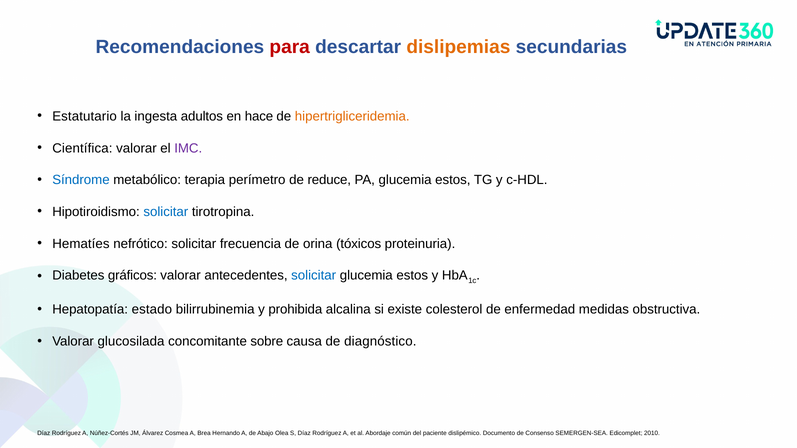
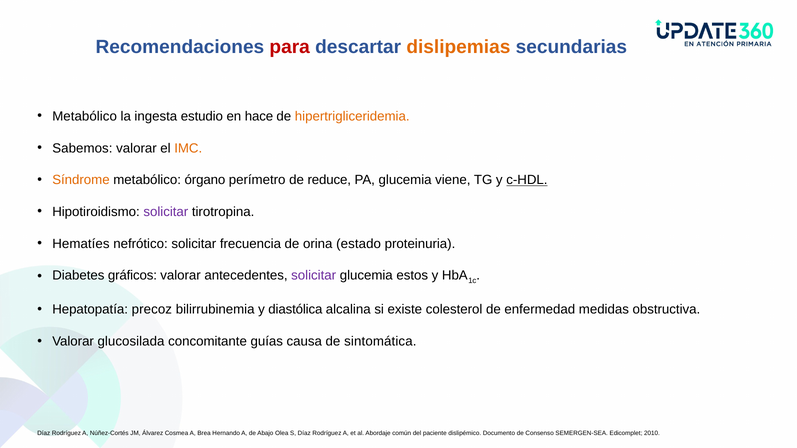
Estatutario at (85, 116): Estatutario -> Metabólico
adultos: adultos -> estudio
Científica: Científica -> Sabemos
IMC colour: purple -> orange
Síndrome colour: blue -> orange
terapia: terapia -> órgano
PA glucemia estos: estos -> viene
c-HDL underline: none -> present
solicitar at (166, 212) colour: blue -> purple
tóxicos: tóxicos -> estado
solicitar at (314, 276) colour: blue -> purple
estado: estado -> precoz
prohibida: prohibida -> diastólica
sobre: sobre -> guías
diagnóstico: diagnóstico -> sintomática
